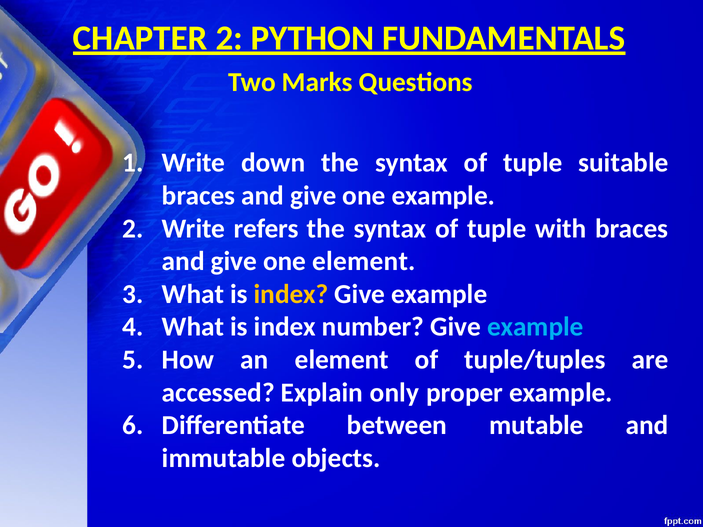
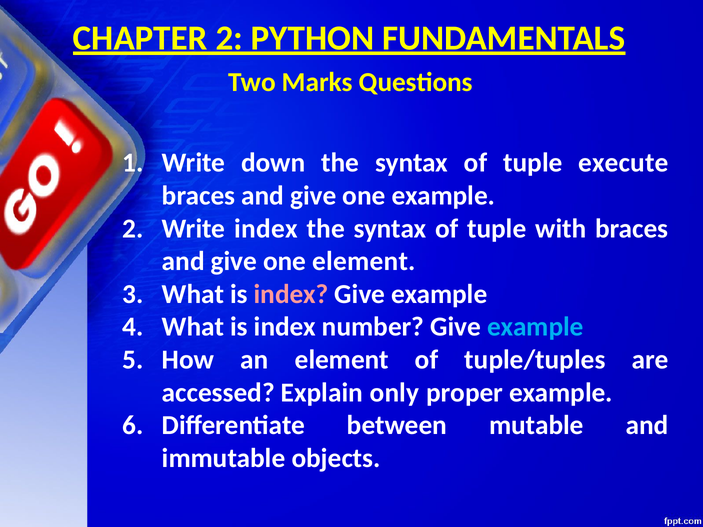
suitable: suitable -> execute
Write refers: refers -> index
index at (291, 294) colour: yellow -> pink
